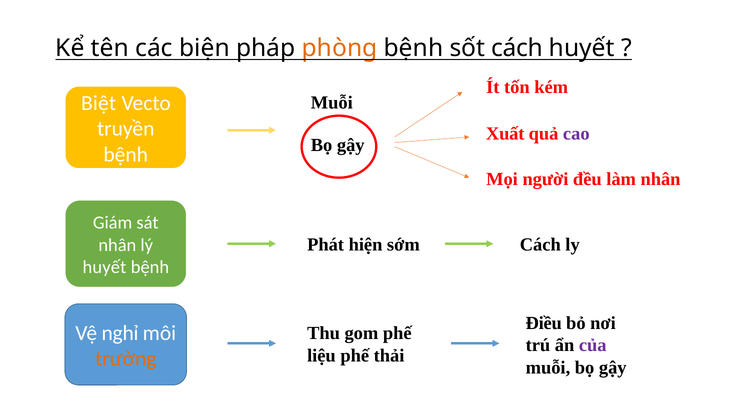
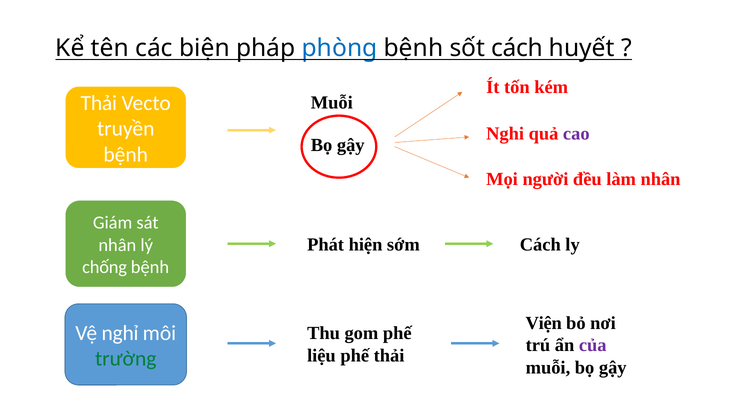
phòng colour: orange -> blue
Biệt at (99, 103): Biệt -> Thải
Xuất: Xuất -> Nghi
huyết at (104, 267): huyết -> chống
Điều: Điều -> Viện
trường colour: orange -> green
